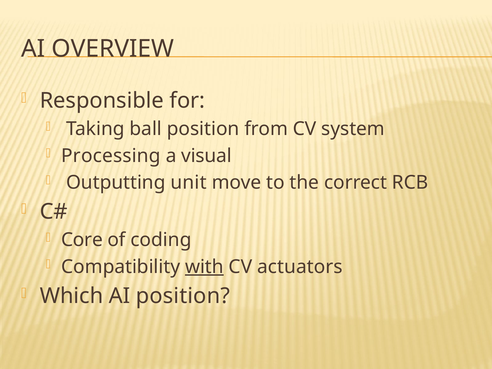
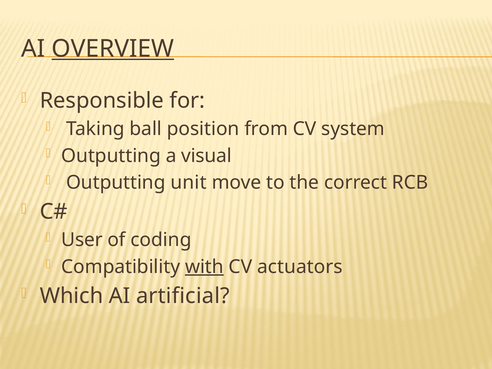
OVERVIEW underline: none -> present
Processing at (111, 156): Processing -> Outputting
Core: Core -> User
AI position: position -> artificial
